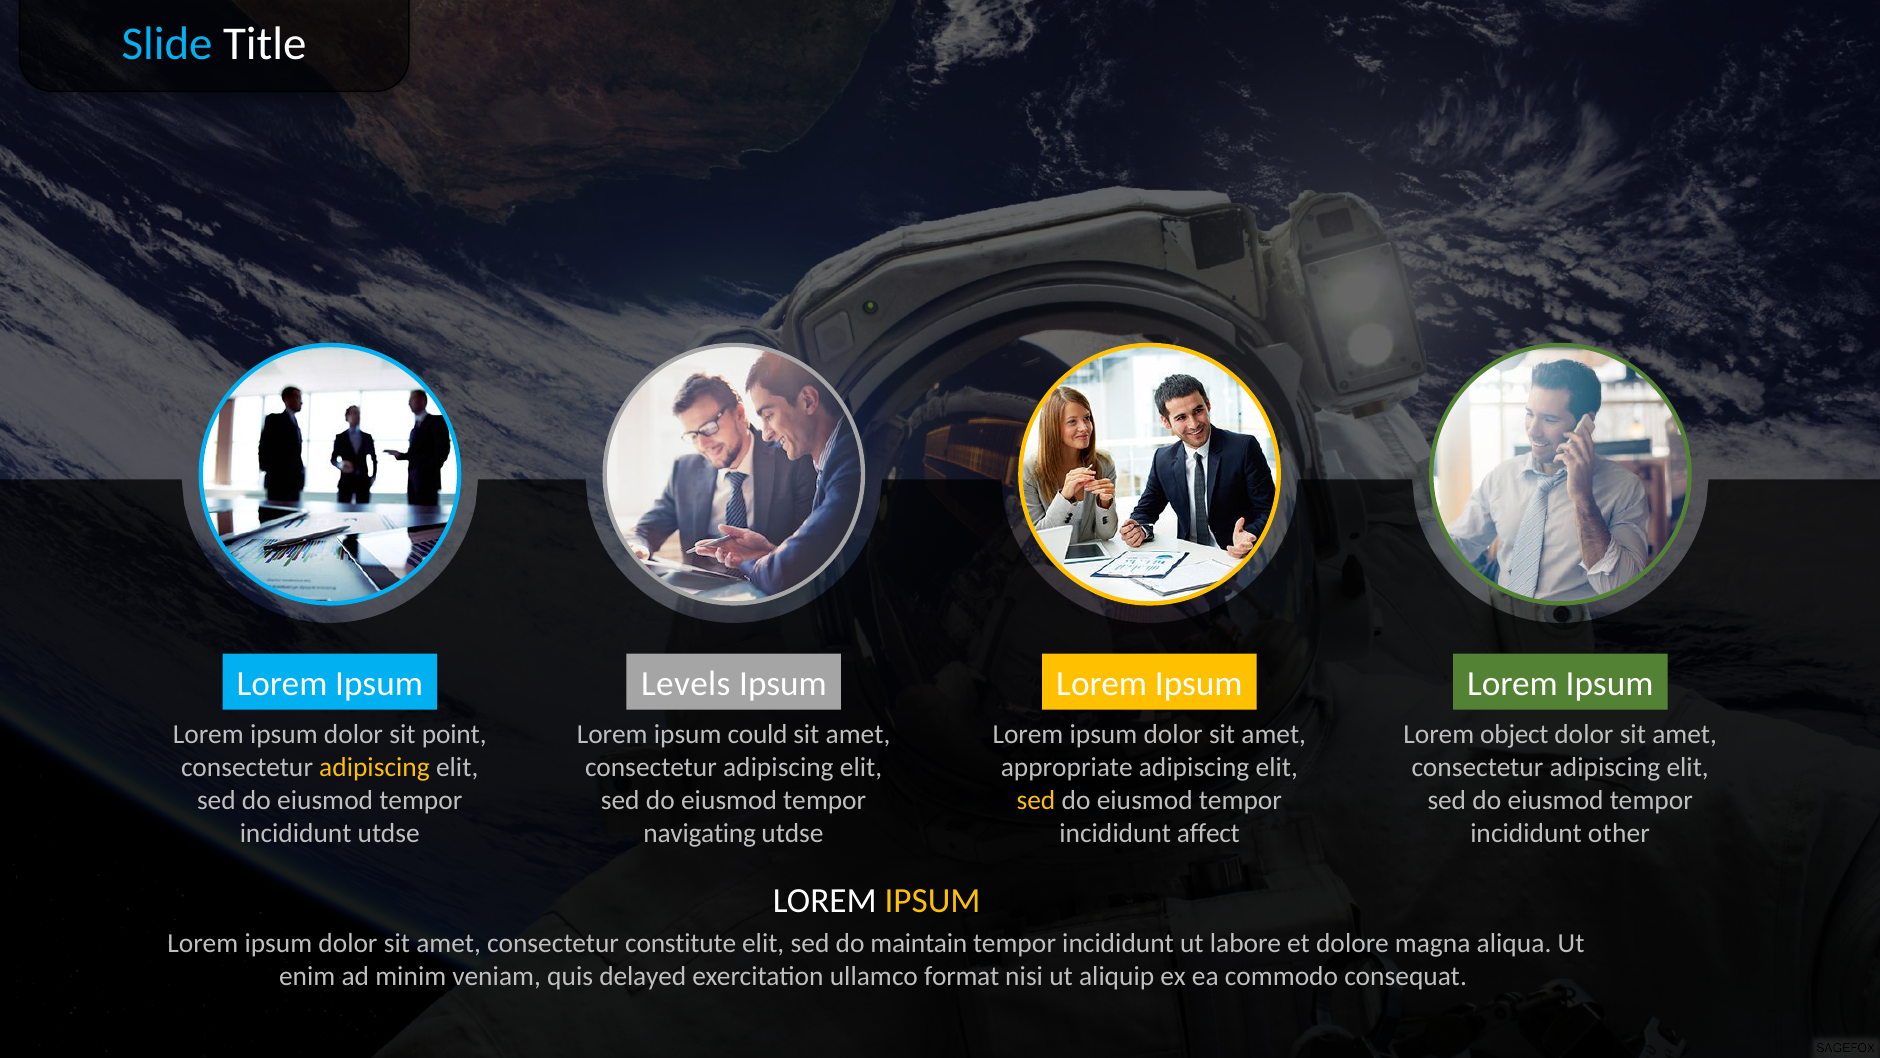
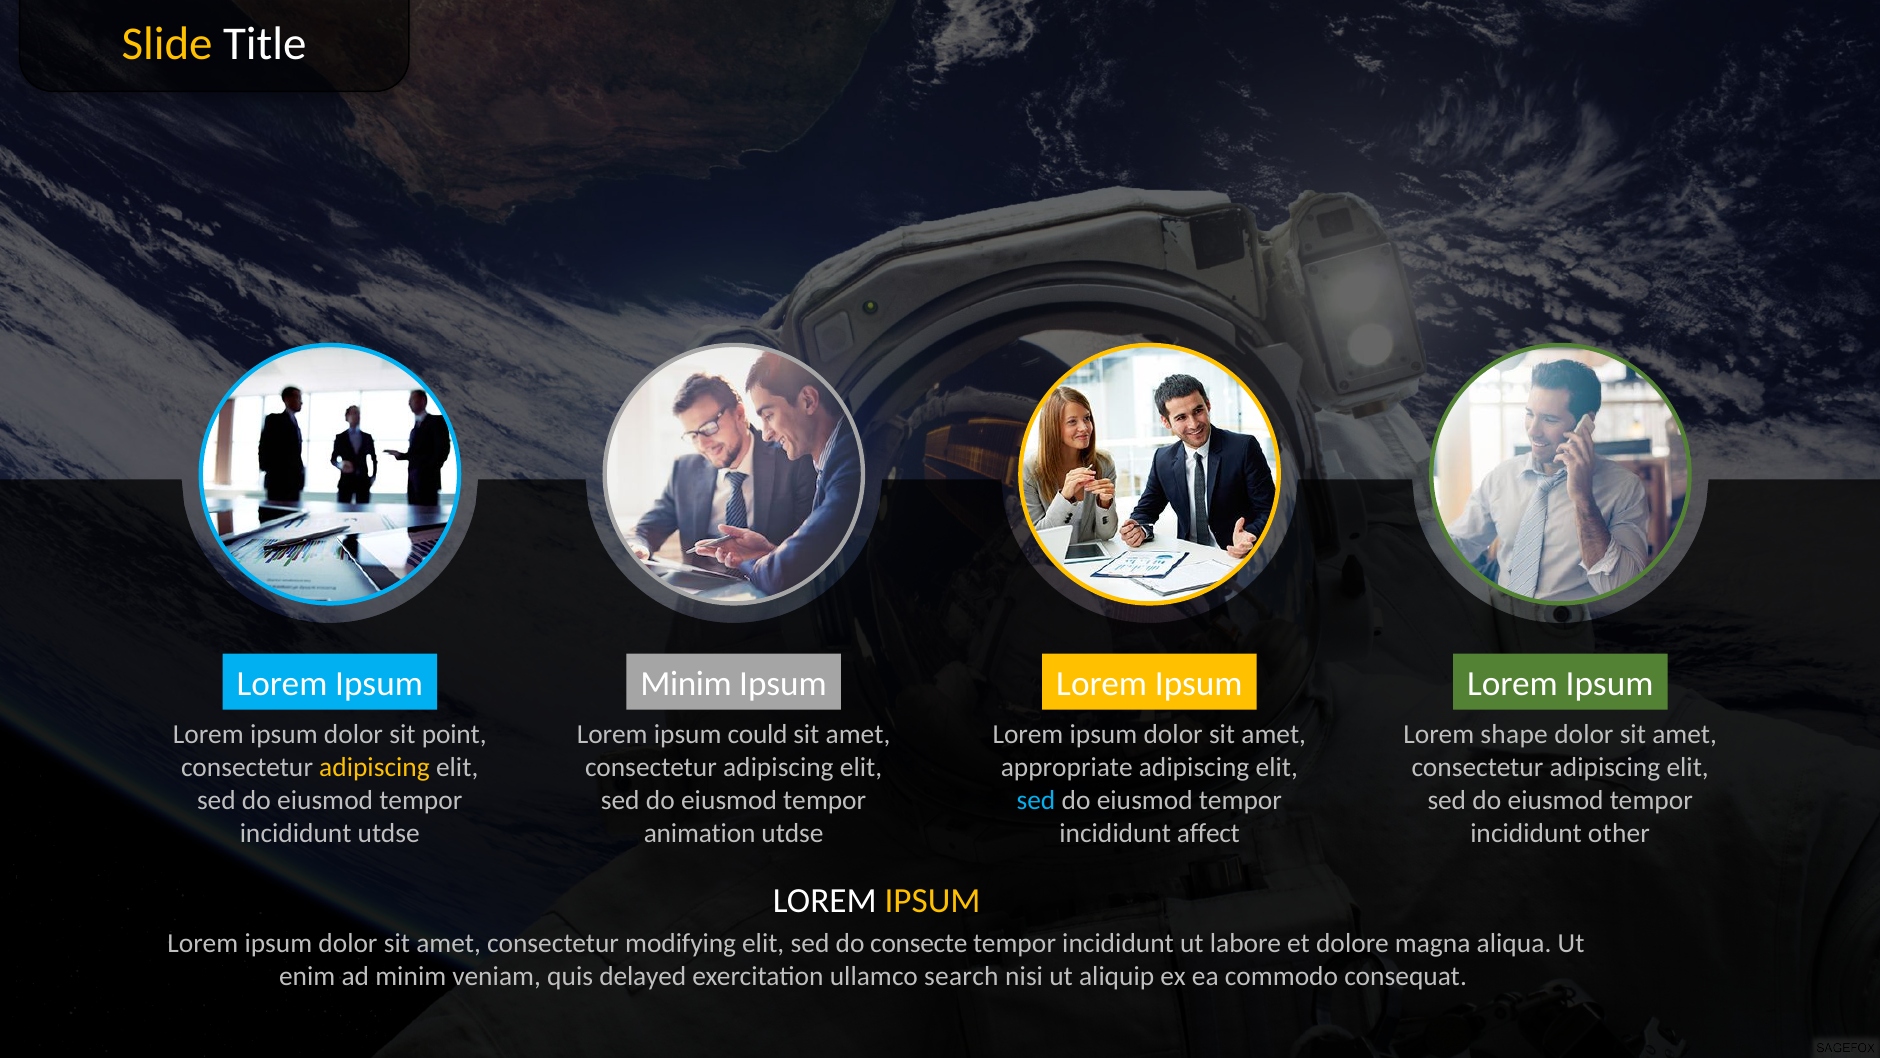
Slide colour: light blue -> yellow
Levels at (686, 684): Levels -> Minim
object: object -> shape
sed at (1036, 800) colour: yellow -> light blue
navigating: navigating -> animation
constitute: constitute -> modifying
maintain: maintain -> consecte
format: format -> search
